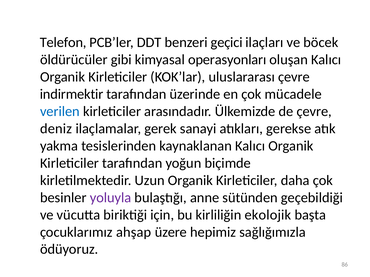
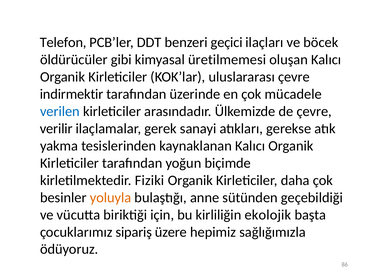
operasyonları: operasyonları -> üretilmemesi
deniz: deniz -> verilir
Uzun: Uzun -> Fiziki
yoluyla colour: purple -> orange
ahşap: ahşap -> sipariş
